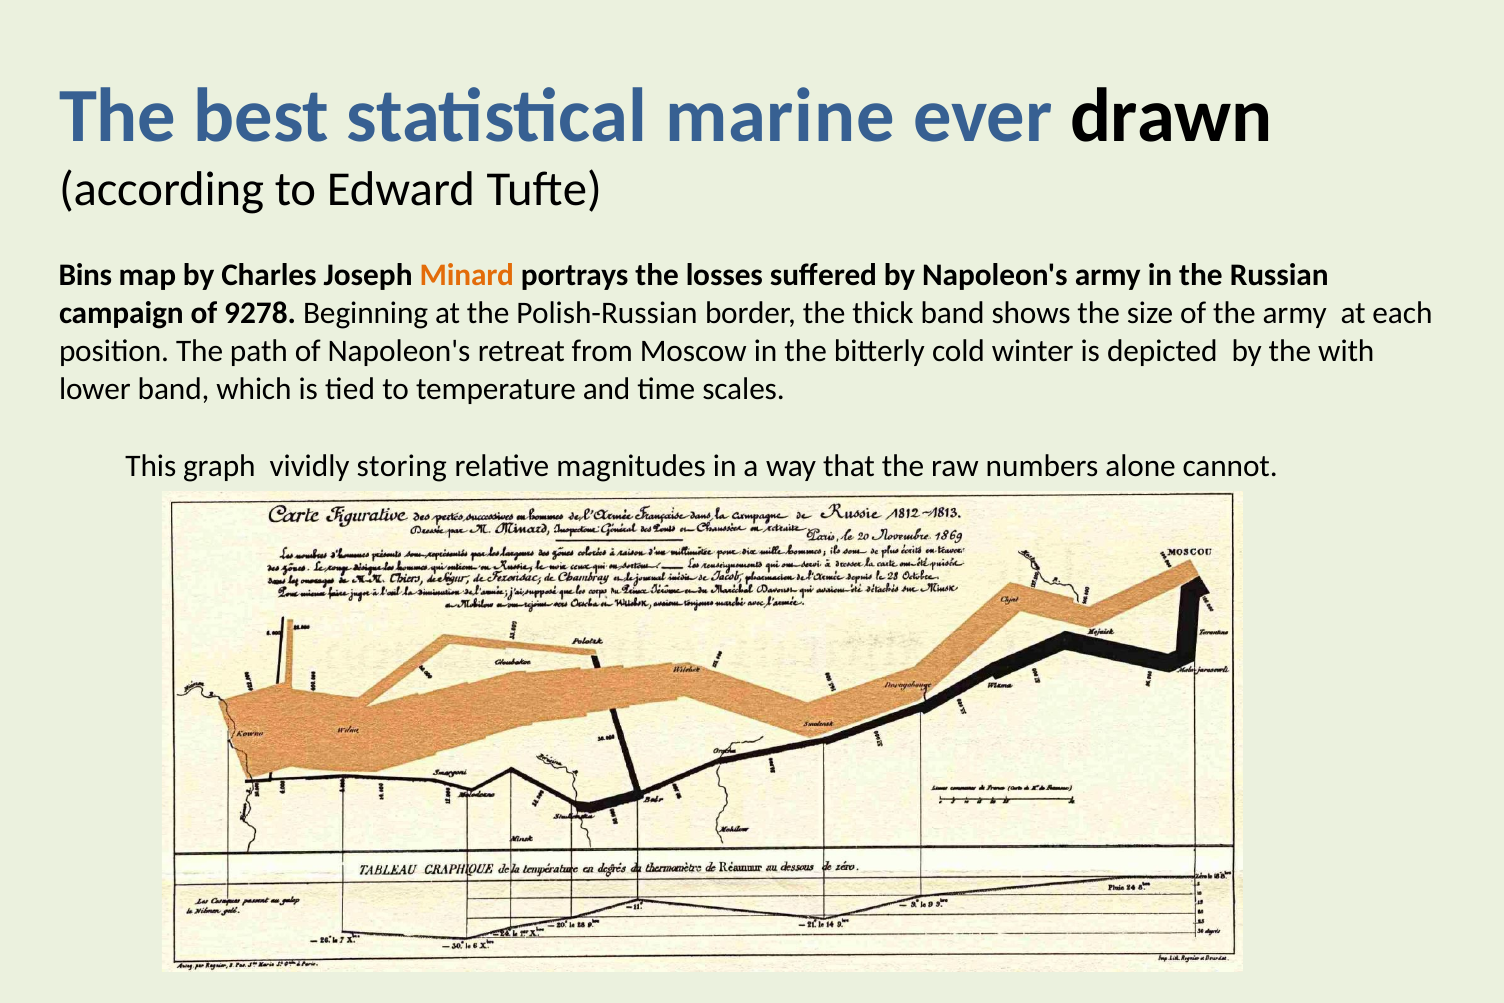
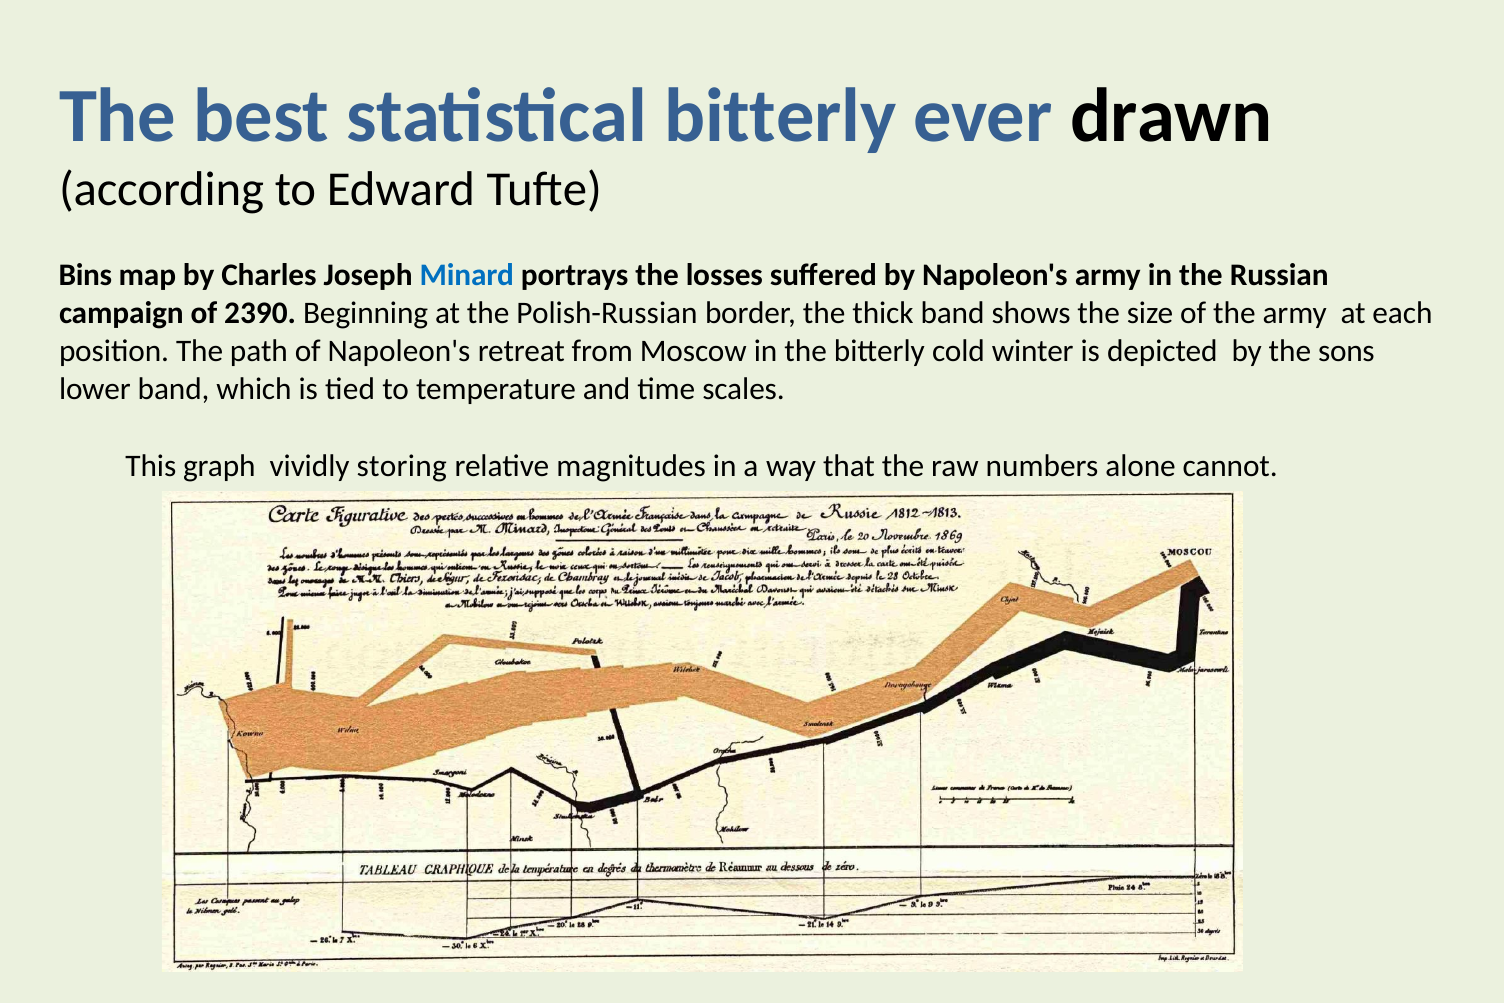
statistical marine: marine -> bitterly
Minard colour: orange -> blue
9278: 9278 -> 2390
with: with -> sons
